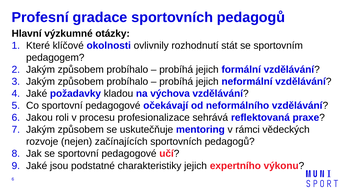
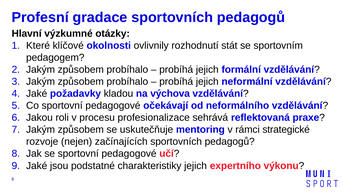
vědeckých: vědeckých -> strategické
